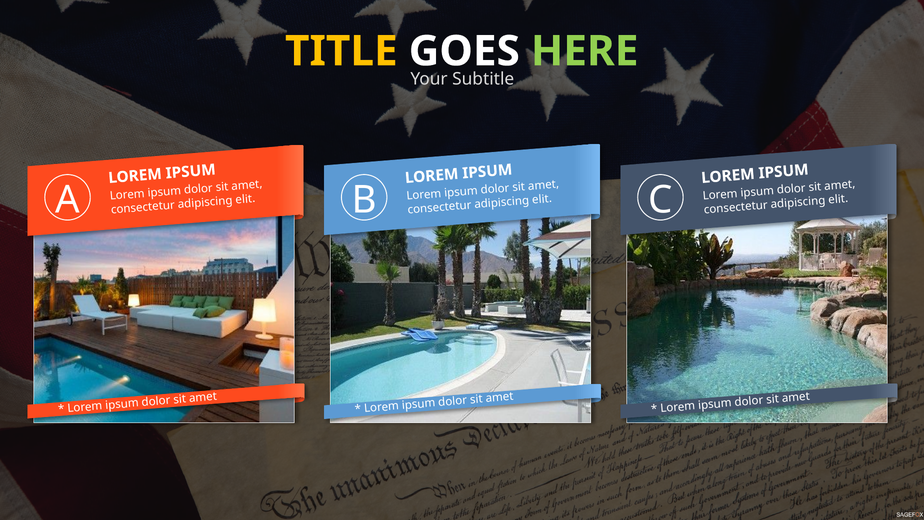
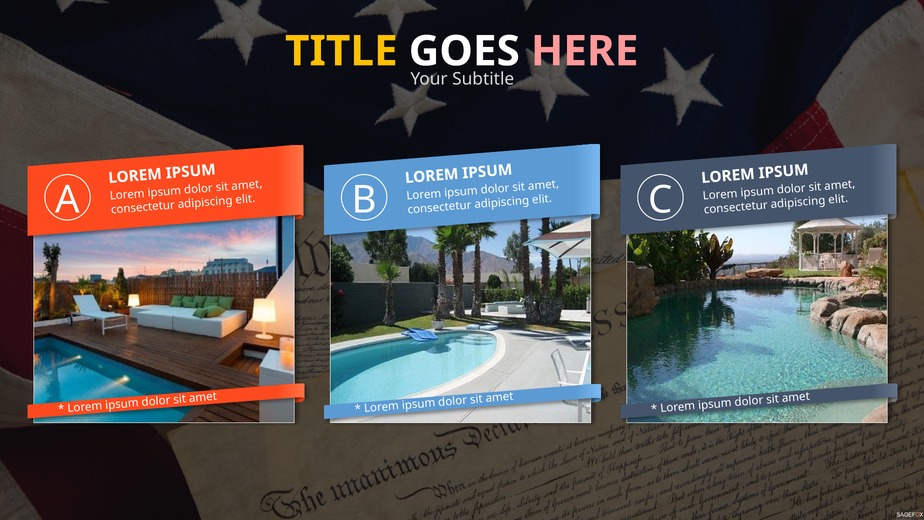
HERE colour: light green -> pink
